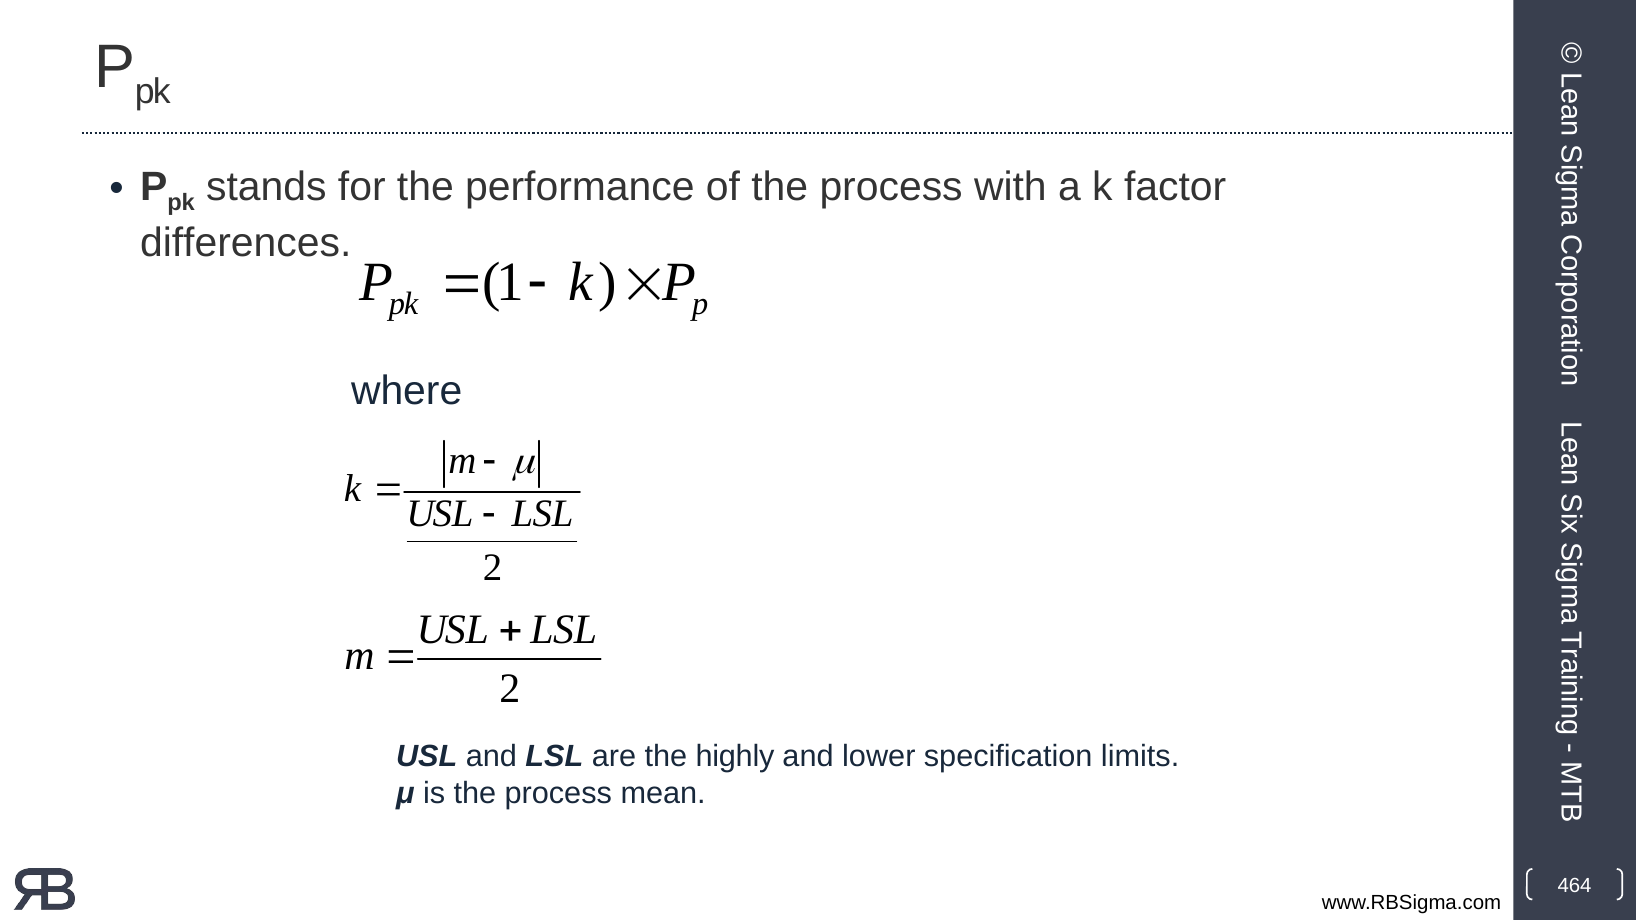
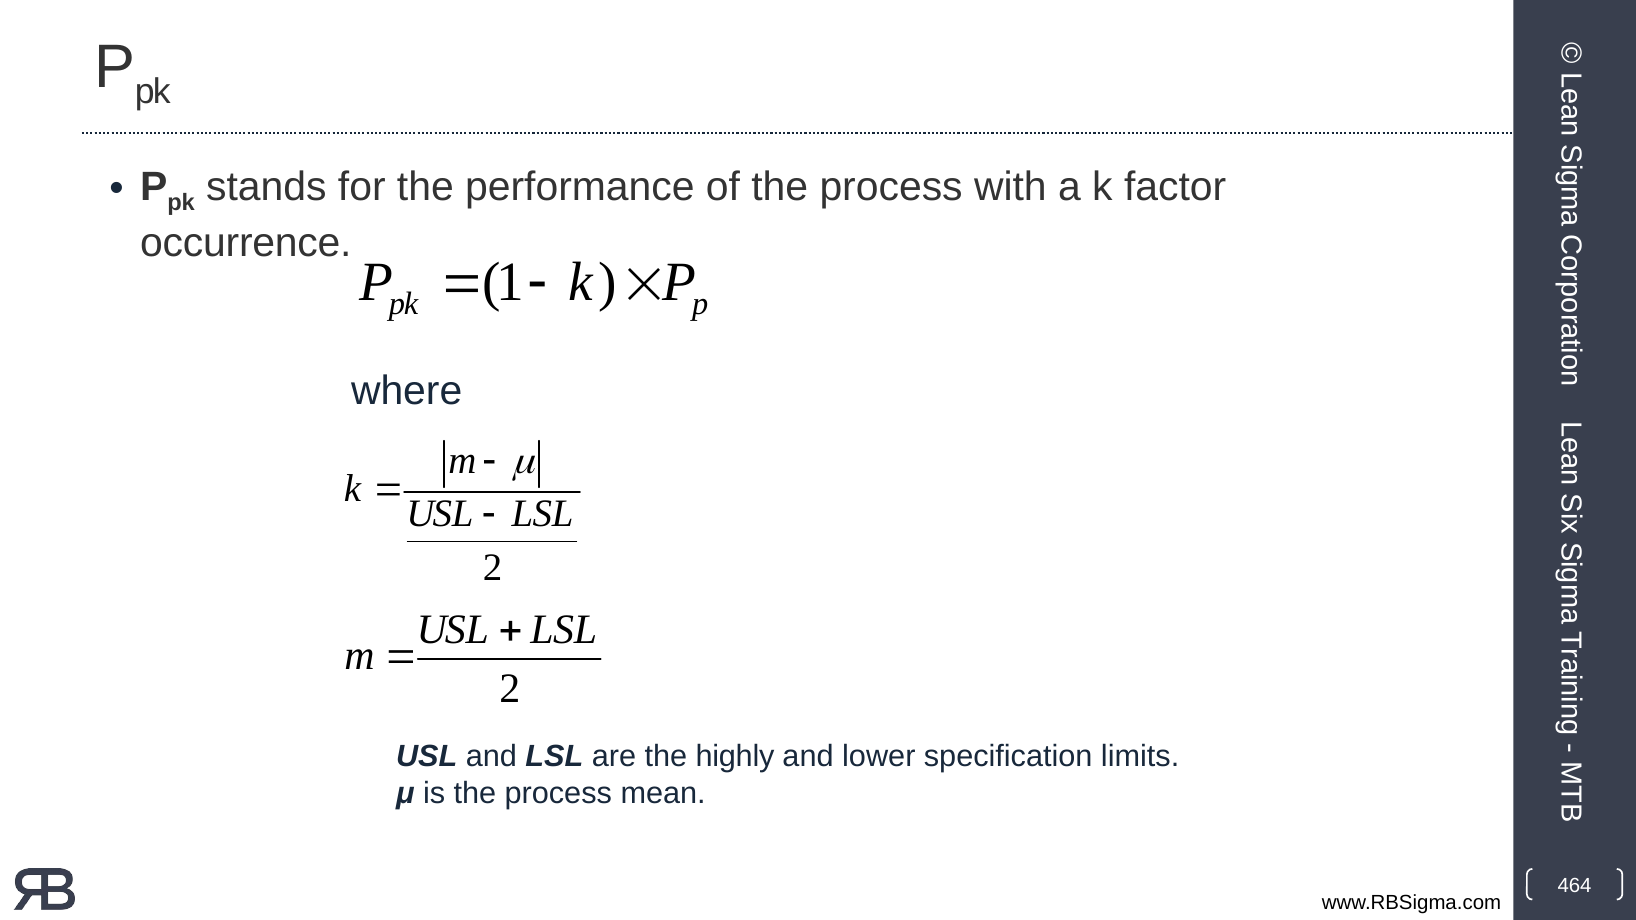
differences: differences -> occurrence
